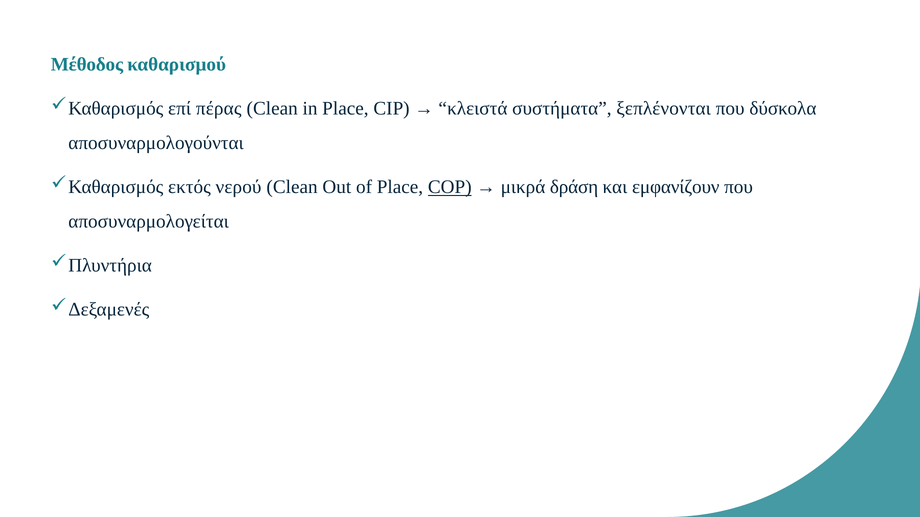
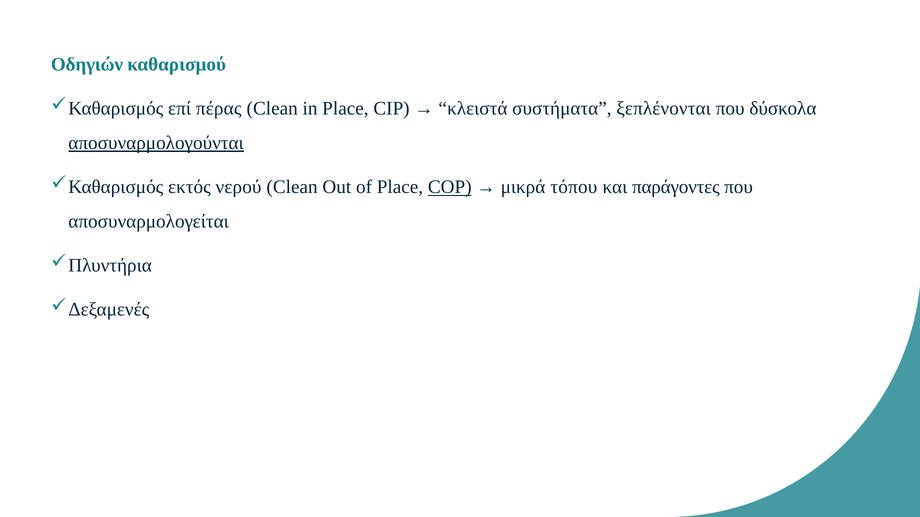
Μέθοδος: Μέθοδος -> Οδηγιών
αποσυναρμολογούνται underline: none -> present
δράση: δράση -> τόπου
εμφανίζουν: εμφανίζουν -> παράγοντες
